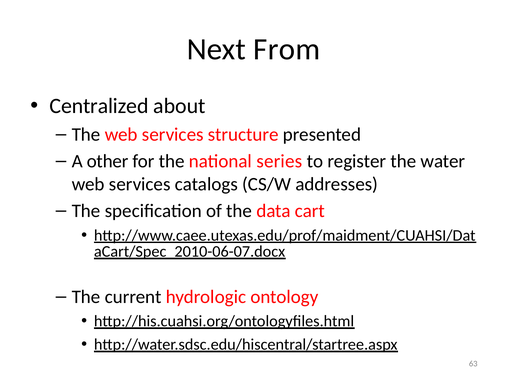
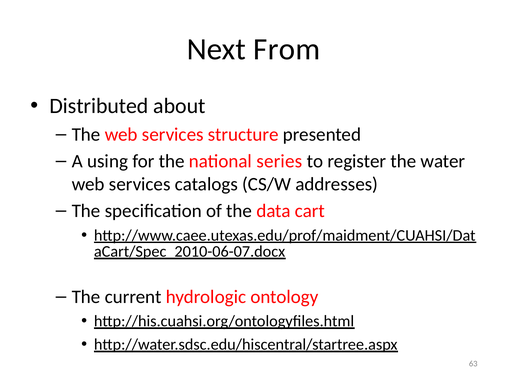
Centralized: Centralized -> Distributed
other: other -> using
